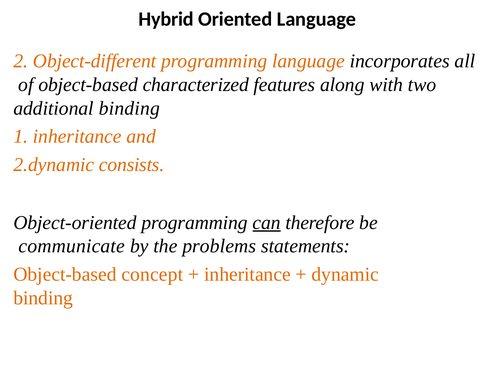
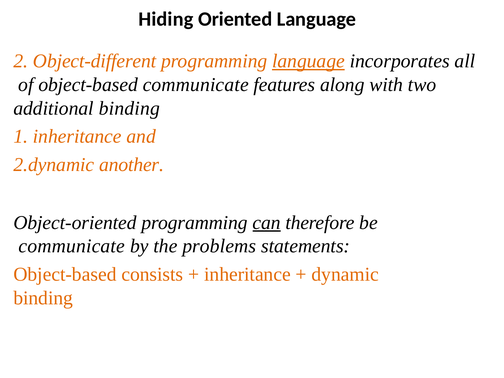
Hybrid: Hybrid -> Hiding
language at (308, 61) underline: none -> present
object-based characterized: characterized -> communicate
consists: consists -> another
concept: concept -> consists
